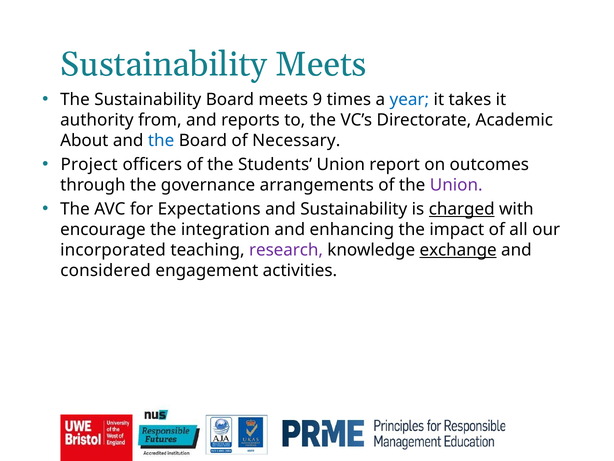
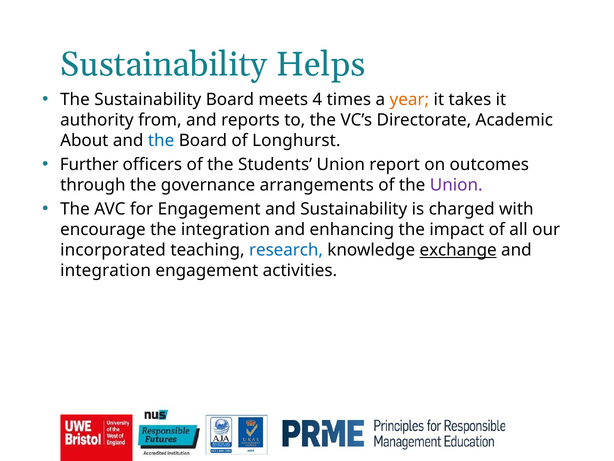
Sustainability Meets: Meets -> Helps
9: 9 -> 4
year colour: blue -> orange
Necessary: Necessary -> Longhurst
Project: Project -> Further
for Expectations: Expectations -> Engagement
charged underline: present -> none
research colour: purple -> blue
considered at (106, 270): considered -> integration
